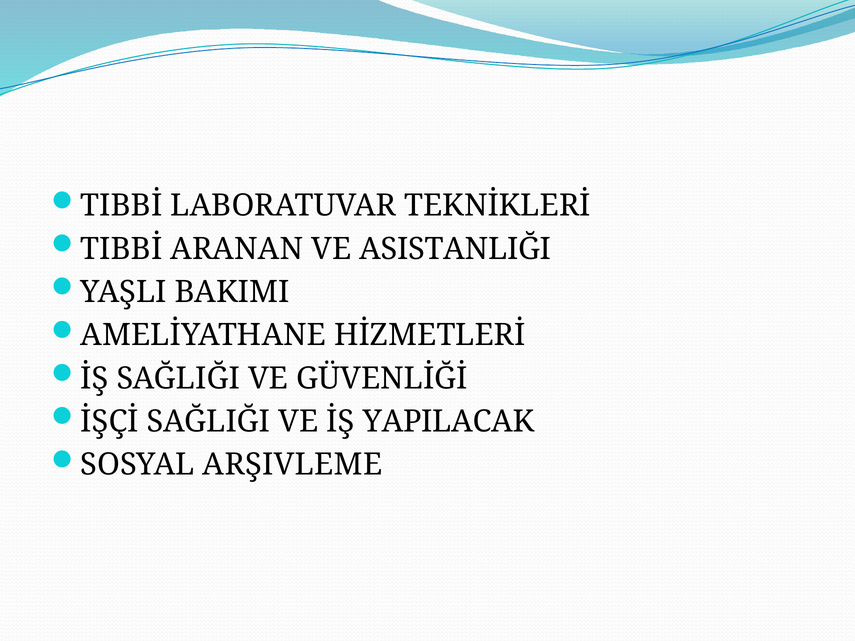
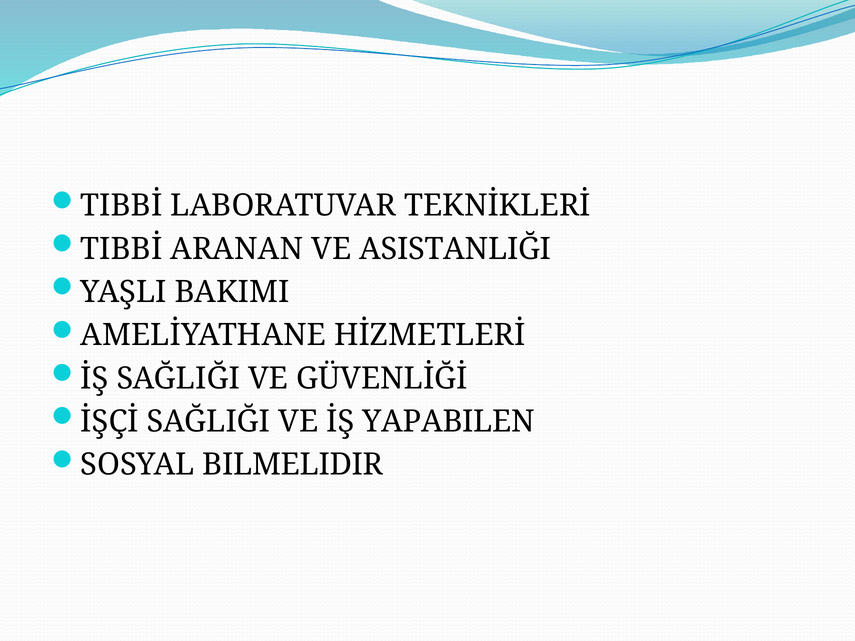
YAPILACAK: YAPILACAK -> YAPABILEN
ARŞIVLEME: ARŞIVLEME -> BILMELIDIR
